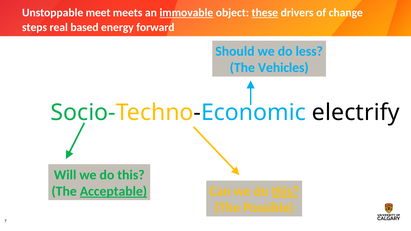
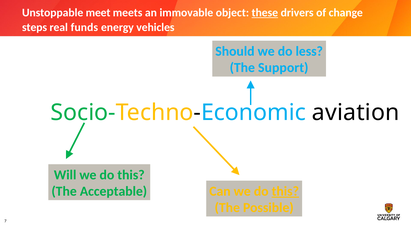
immovable underline: present -> none
based: based -> funds
forward: forward -> vehicles
Vehicles: Vehicles -> Support
electrify: electrify -> aviation
Acceptable underline: present -> none
